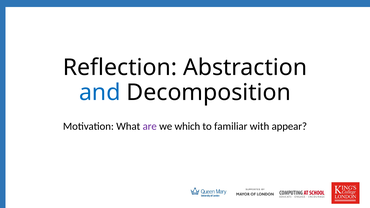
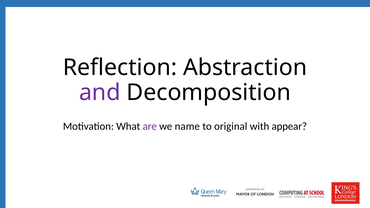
and colour: blue -> purple
which: which -> name
familiar: familiar -> original
